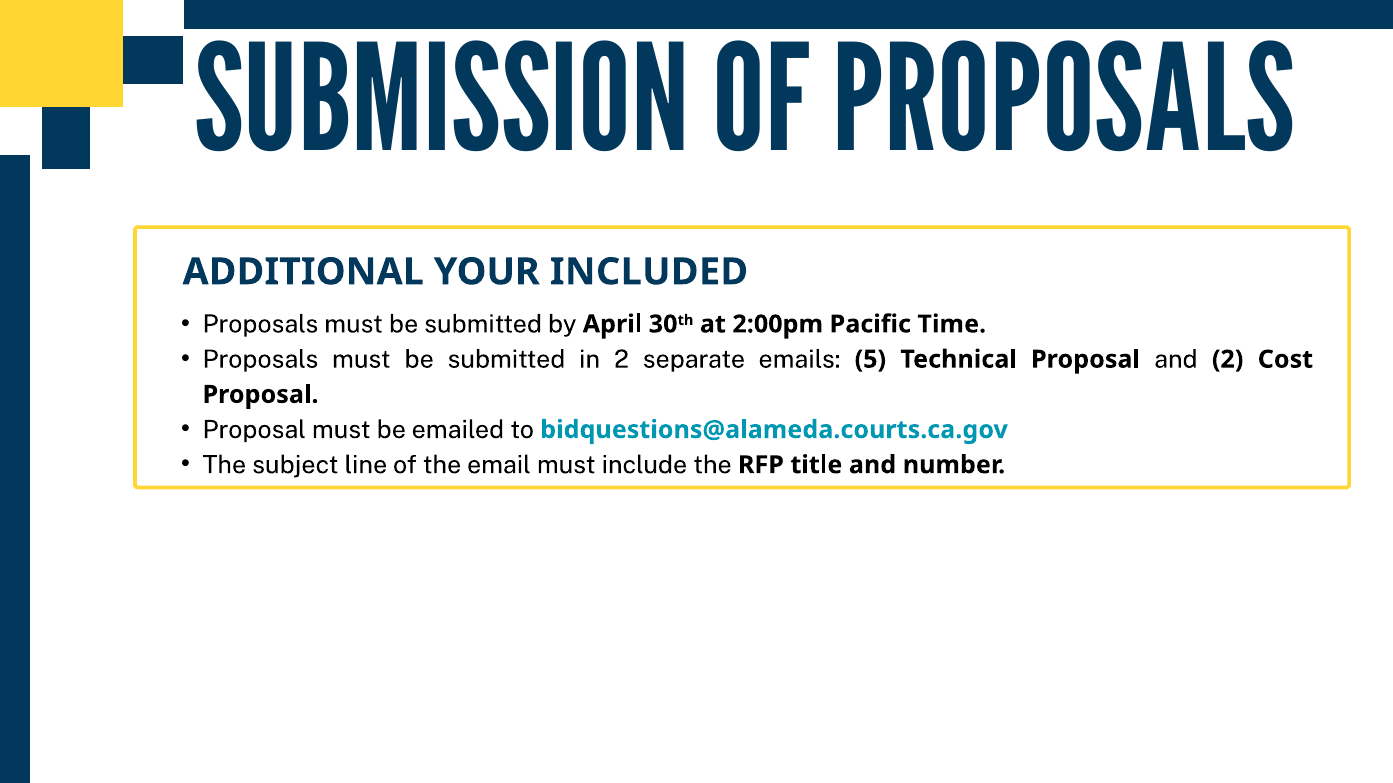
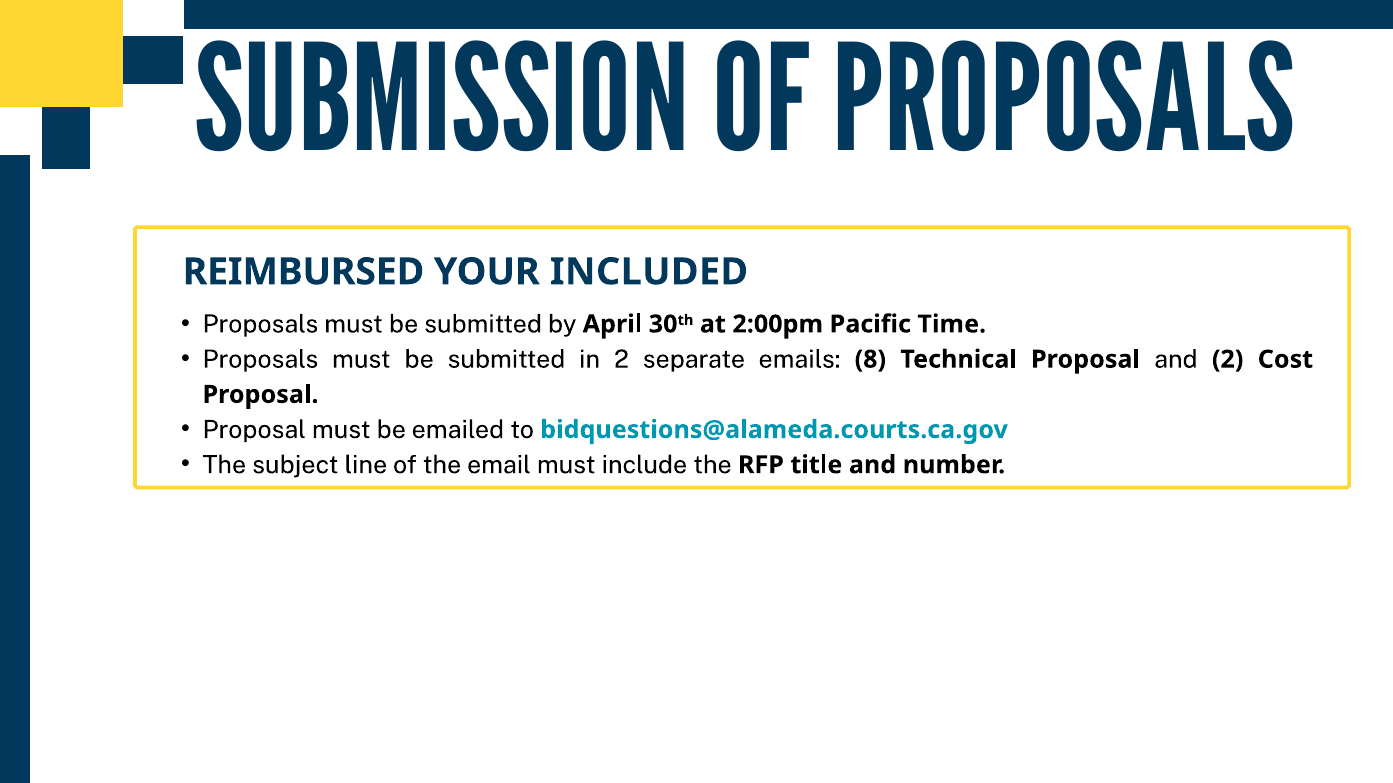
ADDITIONAL: ADDITIONAL -> REIMBURSED
5: 5 -> 8
